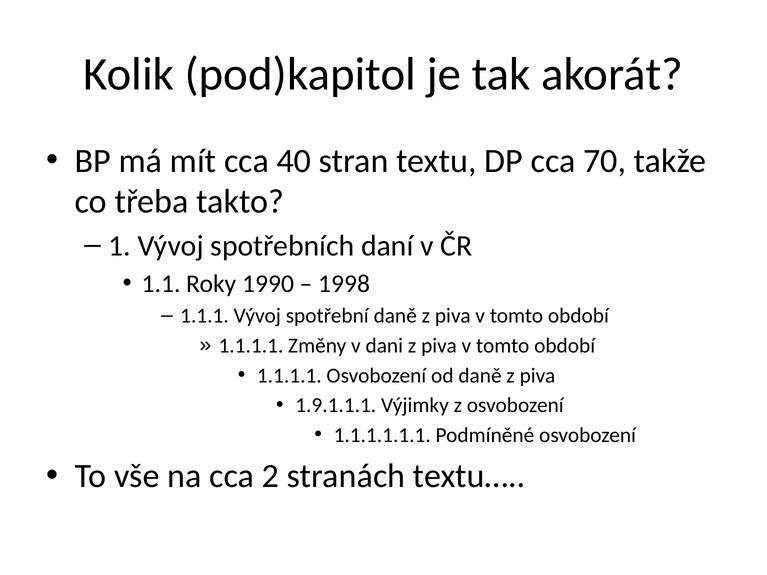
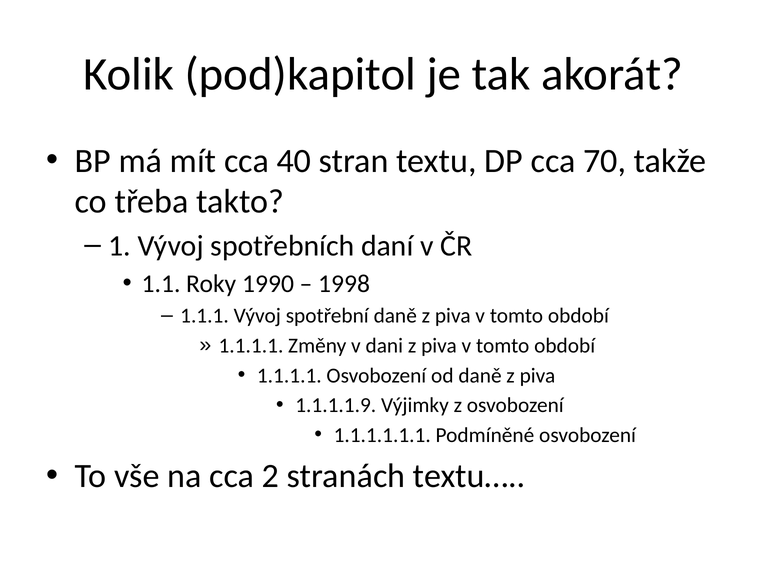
1.9.1.1.1: 1.9.1.1.1 -> 1.1.1.1.9
